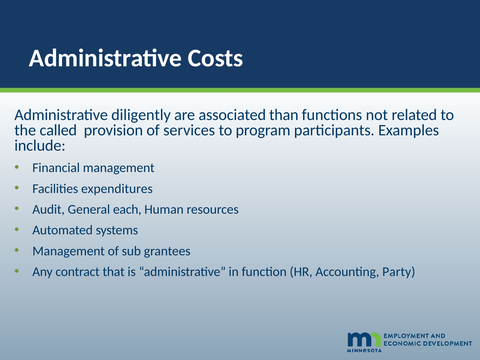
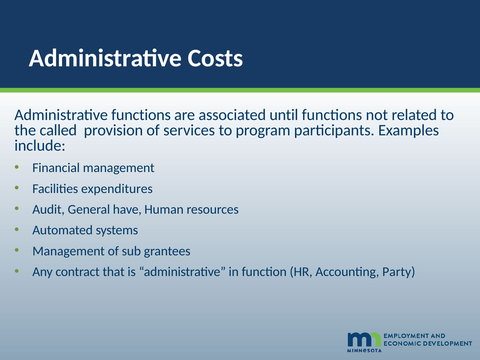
Administrative diligently: diligently -> functions
than: than -> until
each: each -> have
